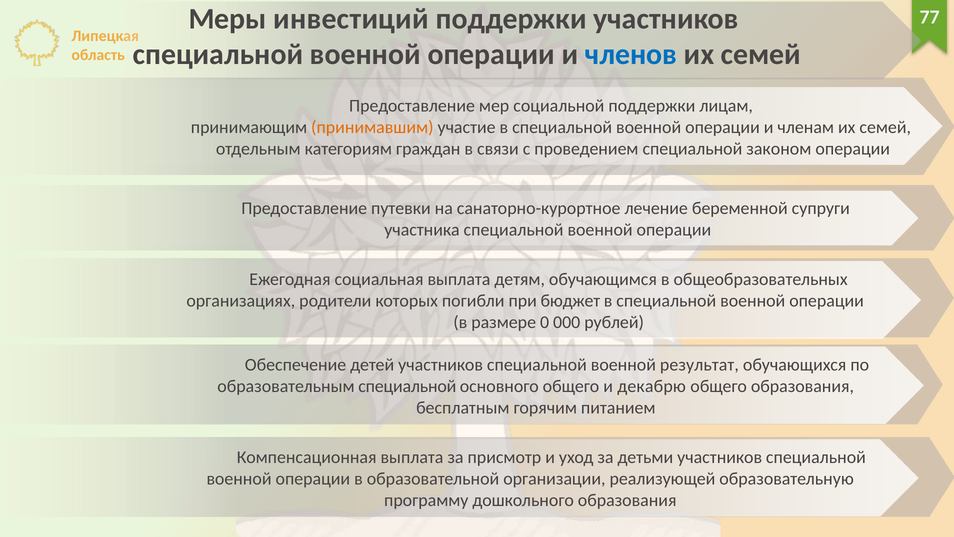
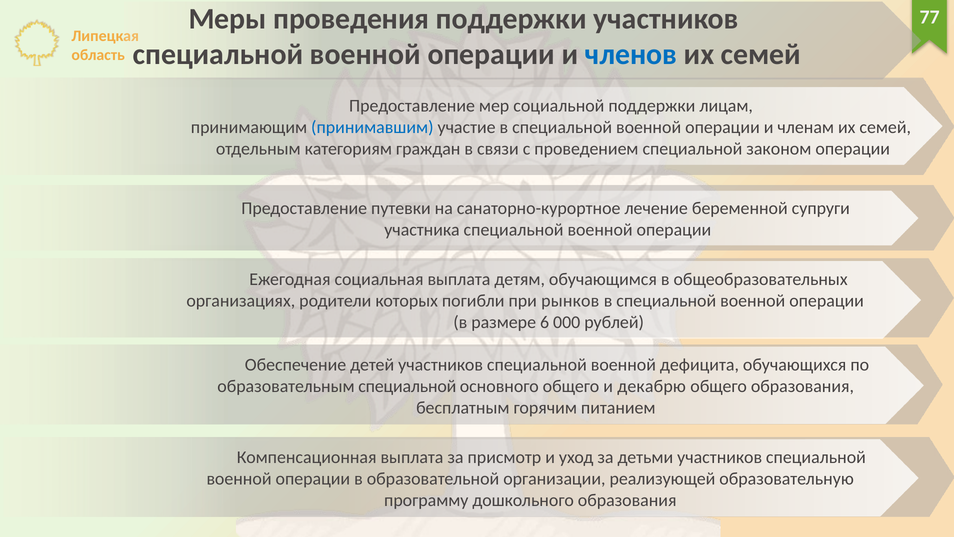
инвестиций: инвестиций -> проведения
принимавшим colour: orange -> blue
бюджет: бюджет -> рынков
0: 0 -> 6
результат: результат -> дефицита
